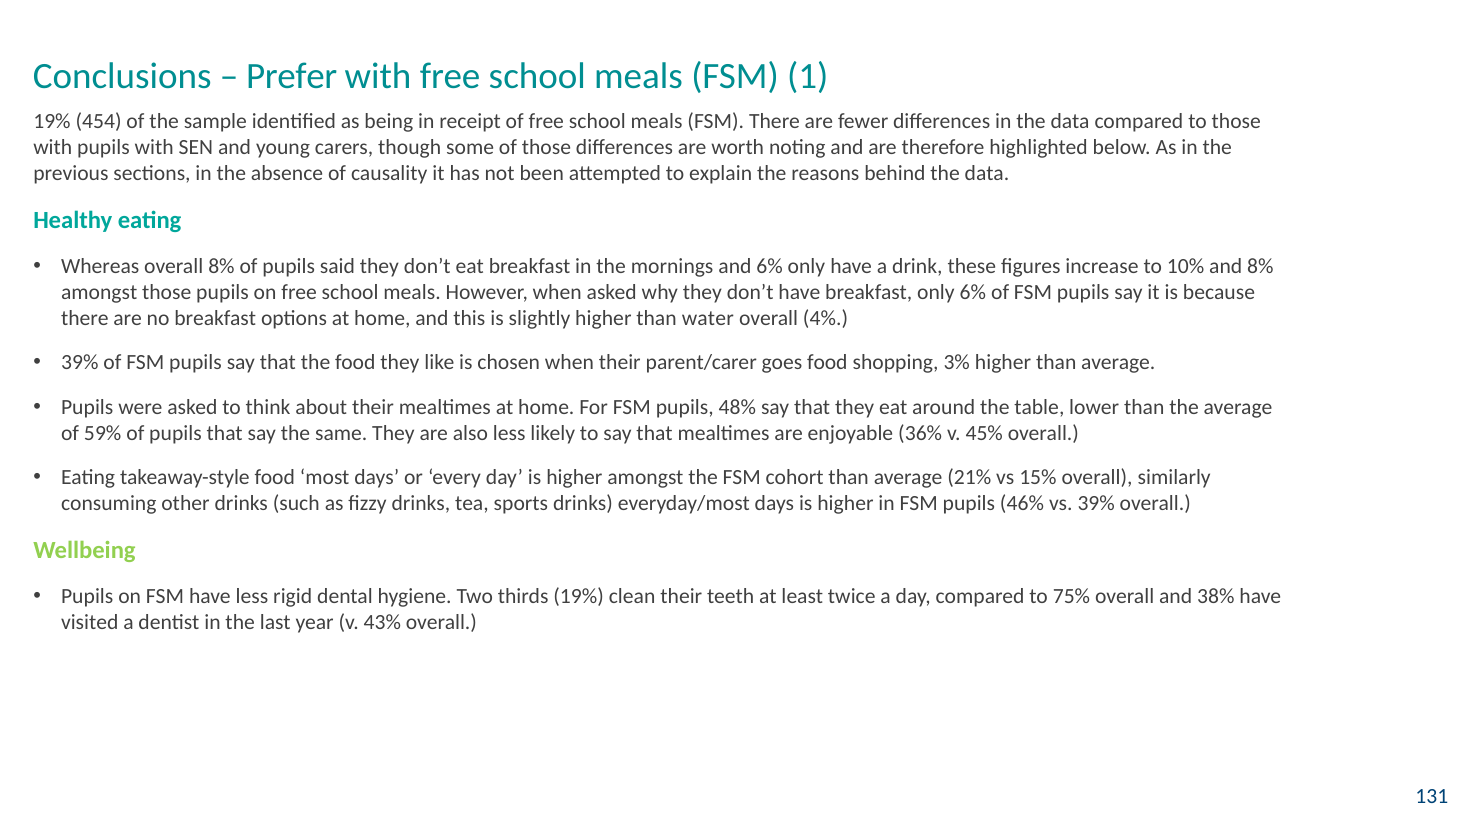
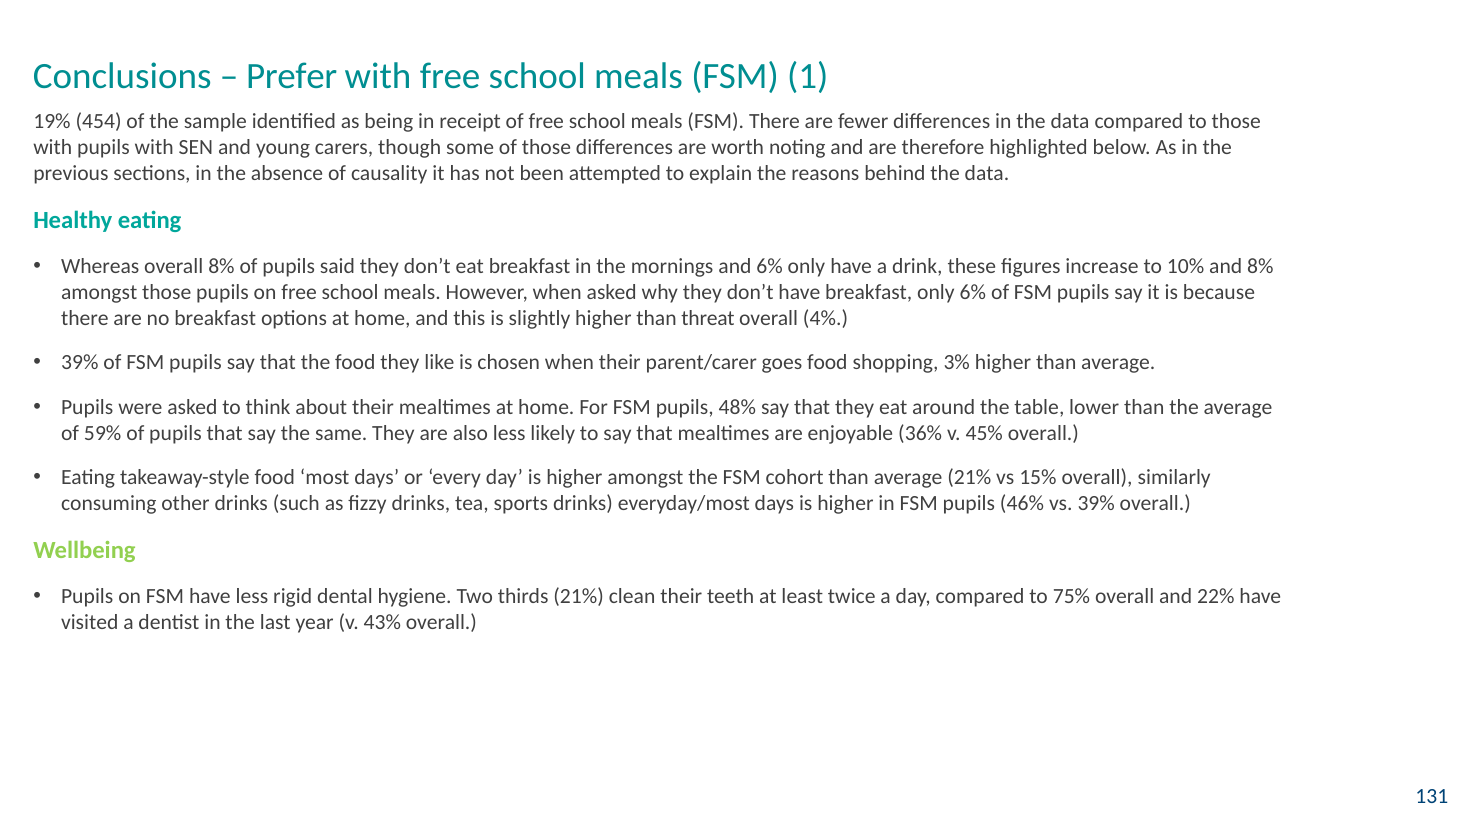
water: water -> threat
thirds 19%: 19% -> 21%
38%: 38% -> 22%
